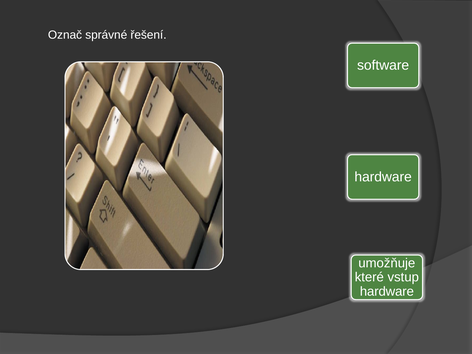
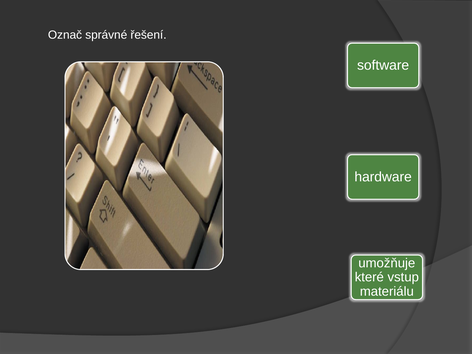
hardware at (387, 291): hardware -> materiálu
